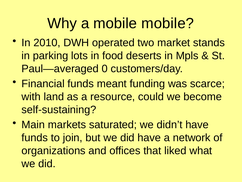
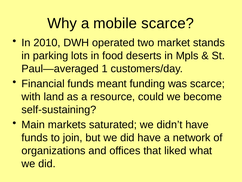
mobile mobile: mobile -> scarce
0: 0 -> 1
